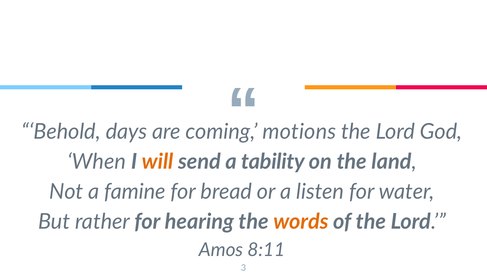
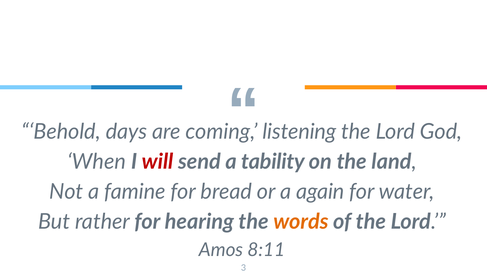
motions: motions -> listening
will colour: orange -> red
listen: listen -> again
